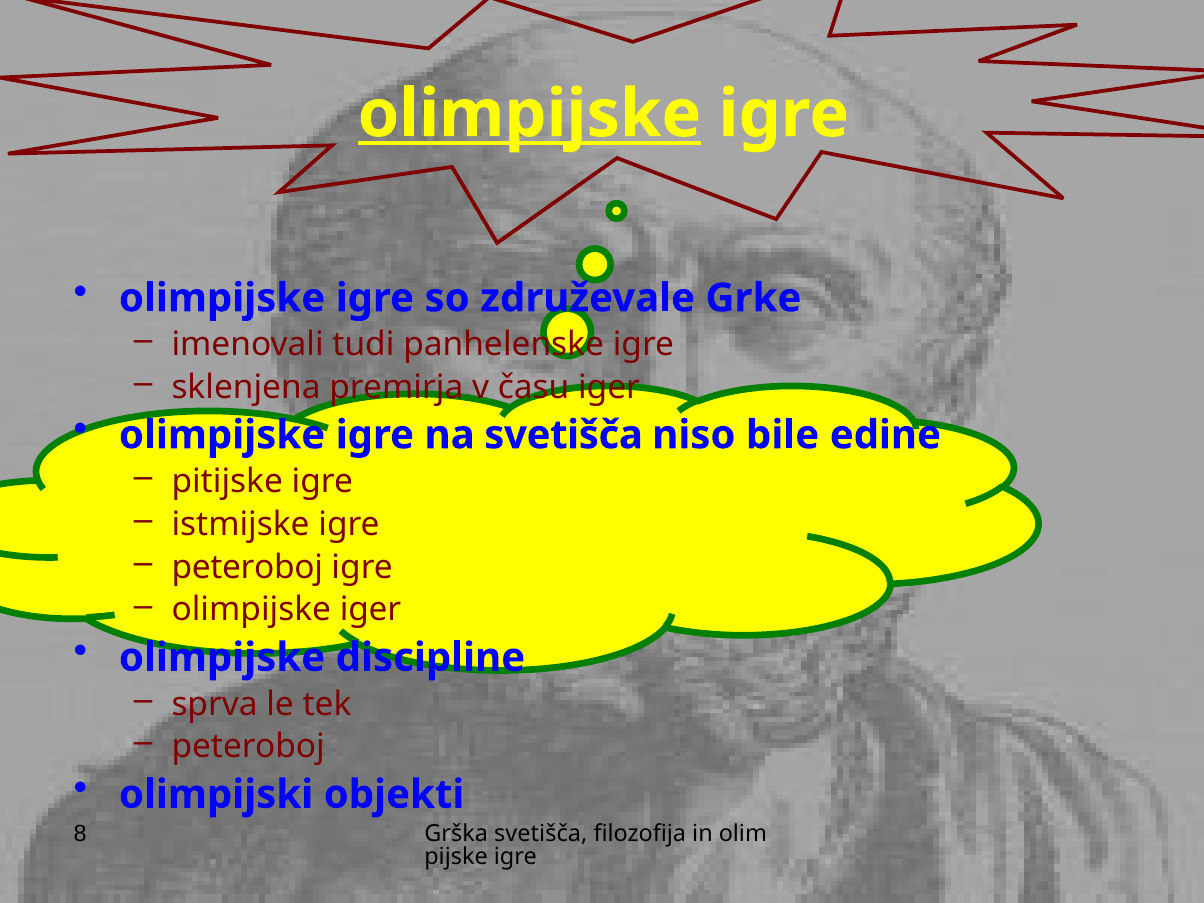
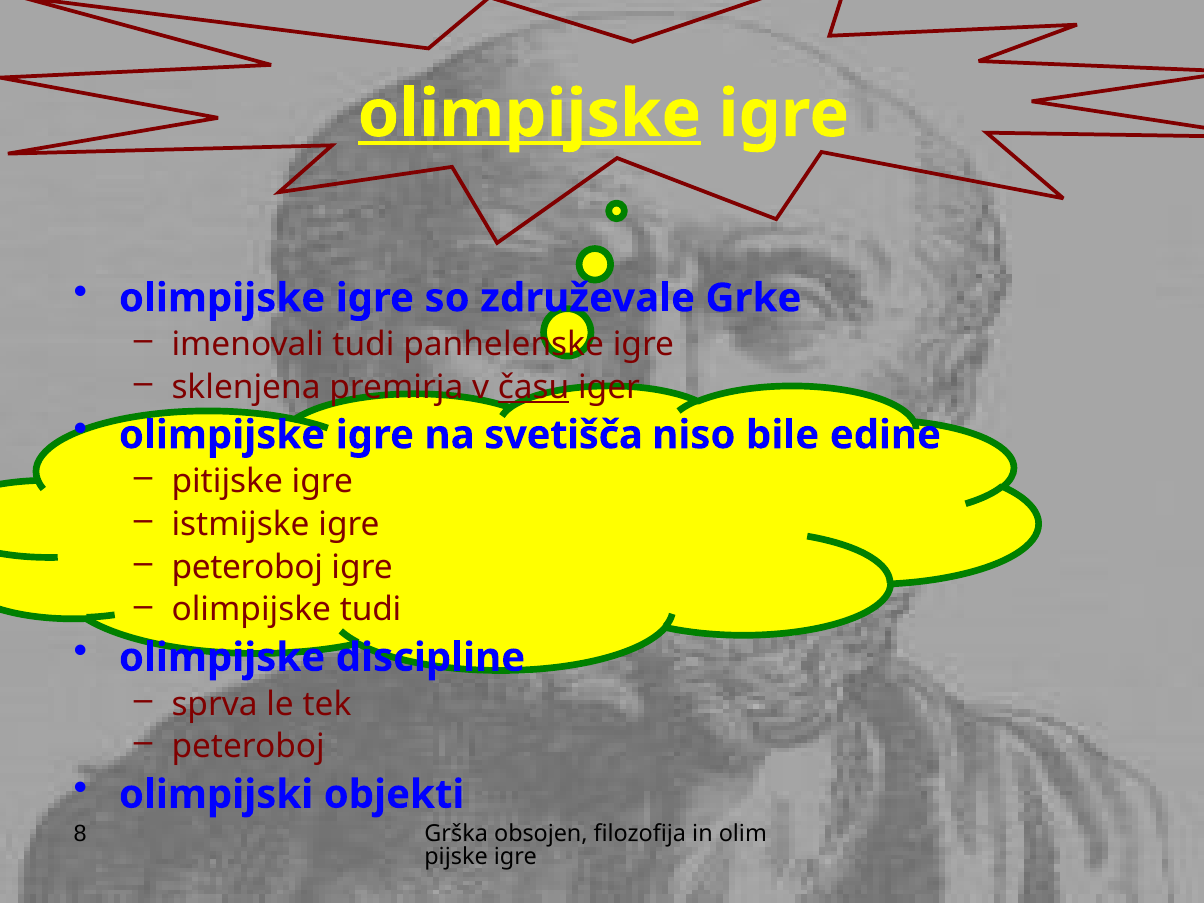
času underline: none -> present
olimpijske iger: iger -> tudi
Grška svetišča: svetišča -> obsojen
